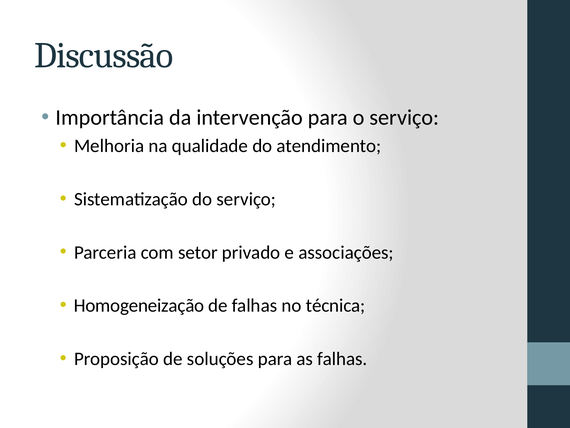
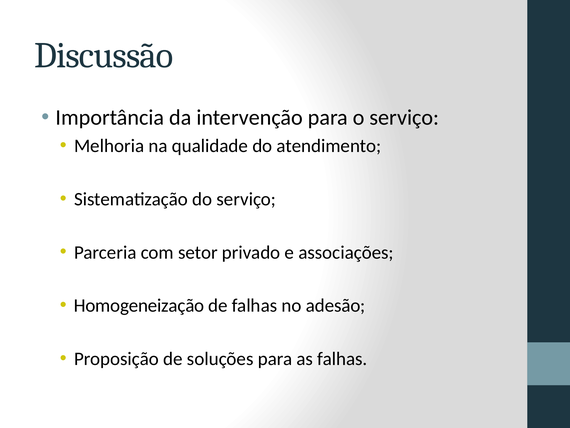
técnica: técnica -> adesão
